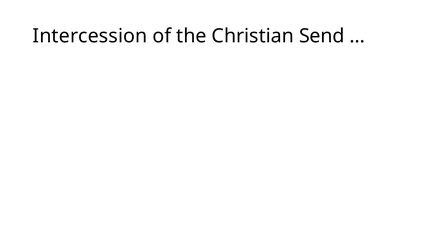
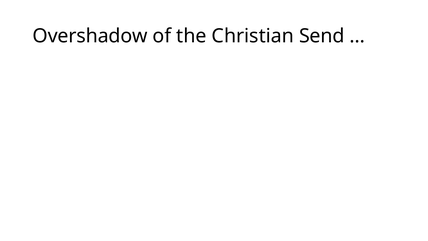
Intercession: Intercession -> Overshadow
